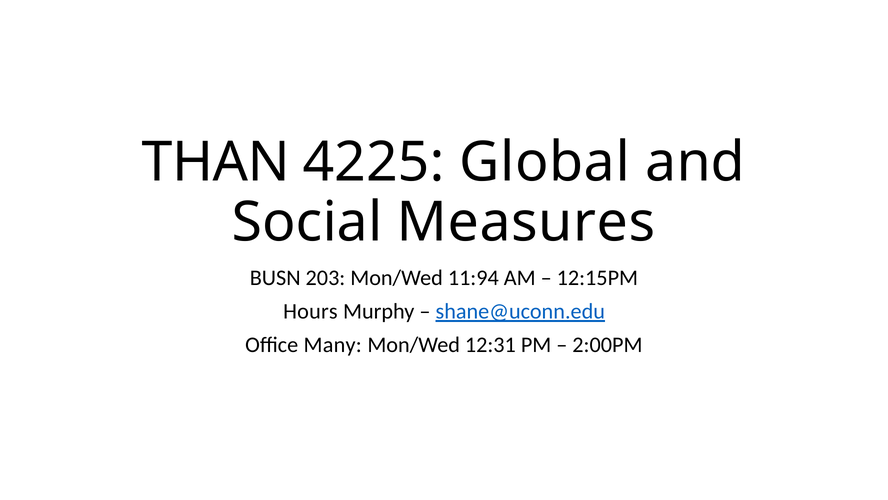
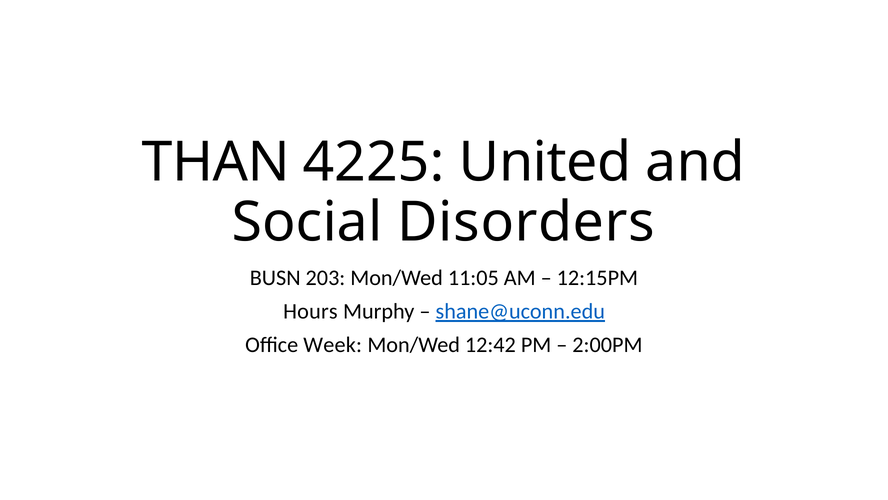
Global: Global -> United
Measures: Measures -> Disorders
11:94: 11:94 -> 11:05
Many: Many -> Week
12:31: 12:31 -> 12:42
